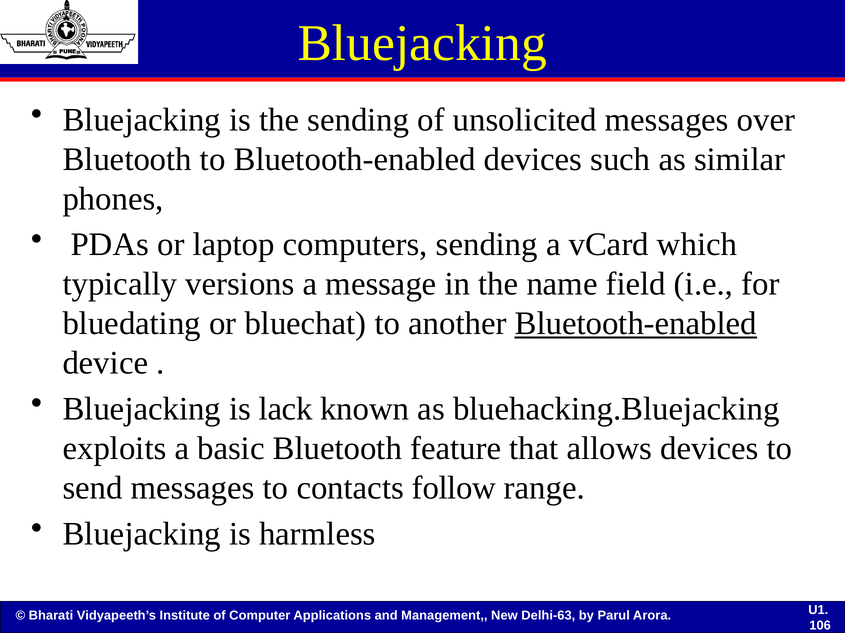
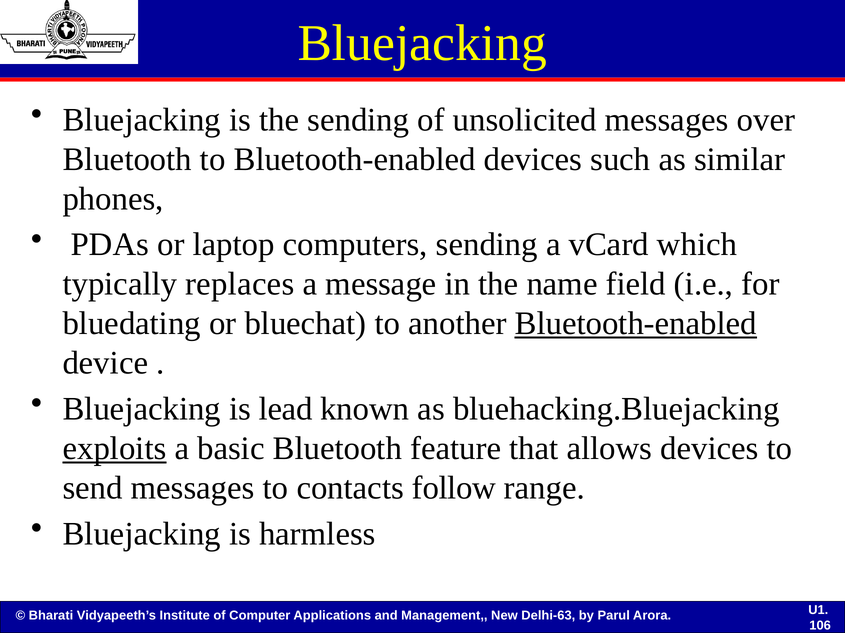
versions: versions -> replaces
lack: lack -> lead
exploits underline: none -> present
